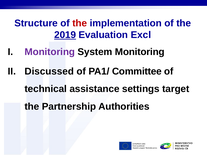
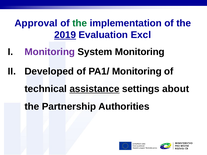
Structure: Structure -> Approval
the at (80, 23) colour: red -> green
Discussed: Discussed -> Developed
PA1/ Committee: Committee -> Monitoring
assistance underline: none -> present
target: target -> about
